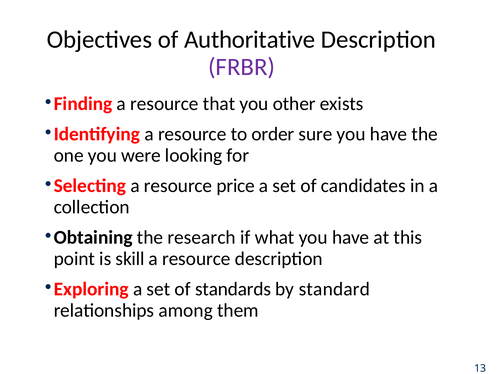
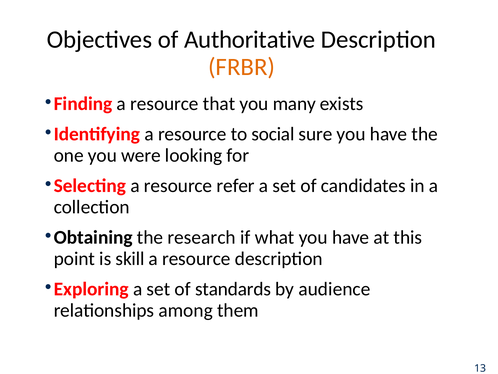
FRBR colour: purple -> orange
other: other -> many
order: order -> social
price: price -> refer
standard: standard -> audience
